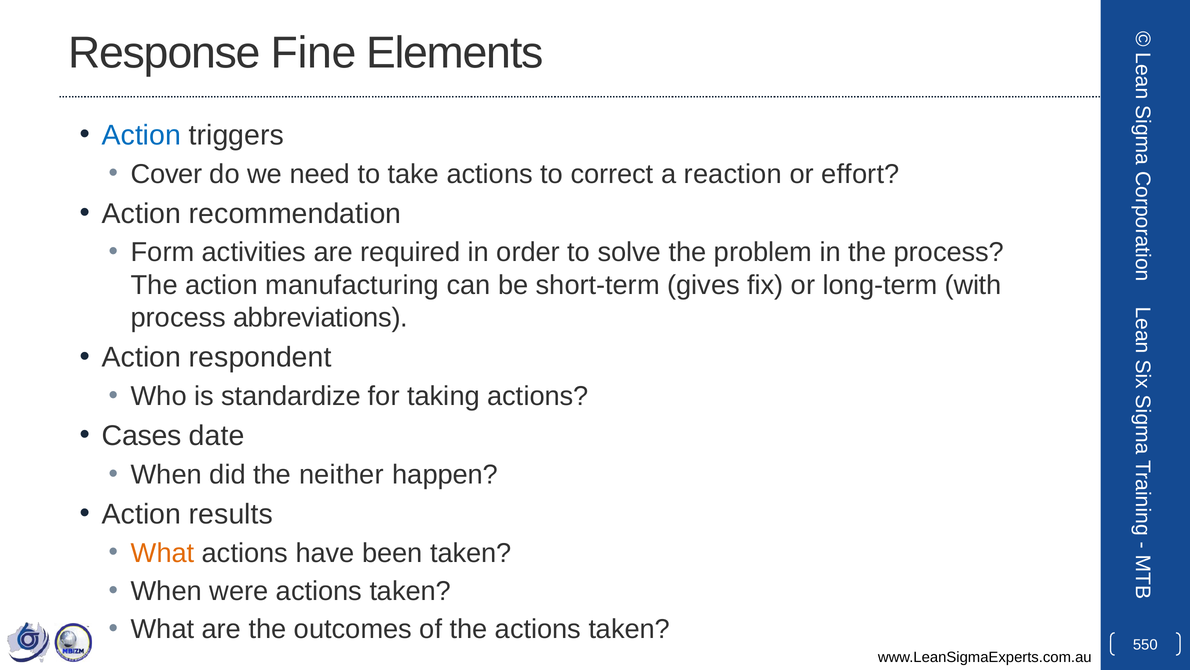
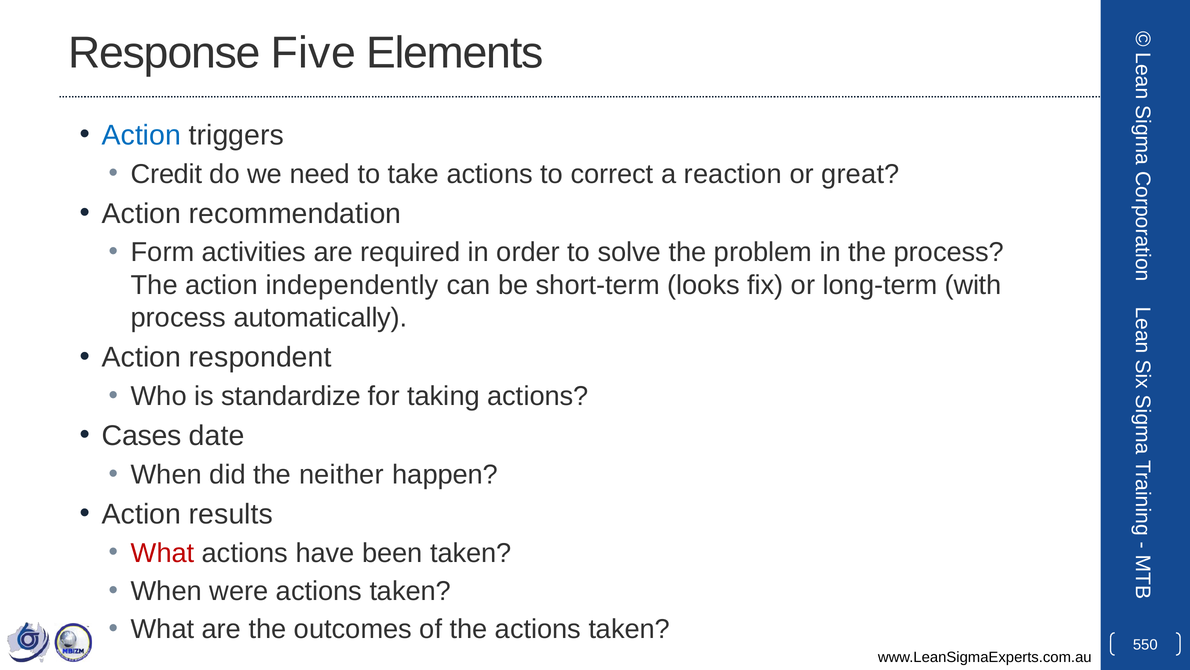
Fine: Fine -> Five
Cover: Cover -> Credit
effort: effort -> great
manufacturing: manufacturing -> independently
gives: gives -> looks
abbreviations: abbreviations -> automatically
What at (163, 552) colour: orange -> red
